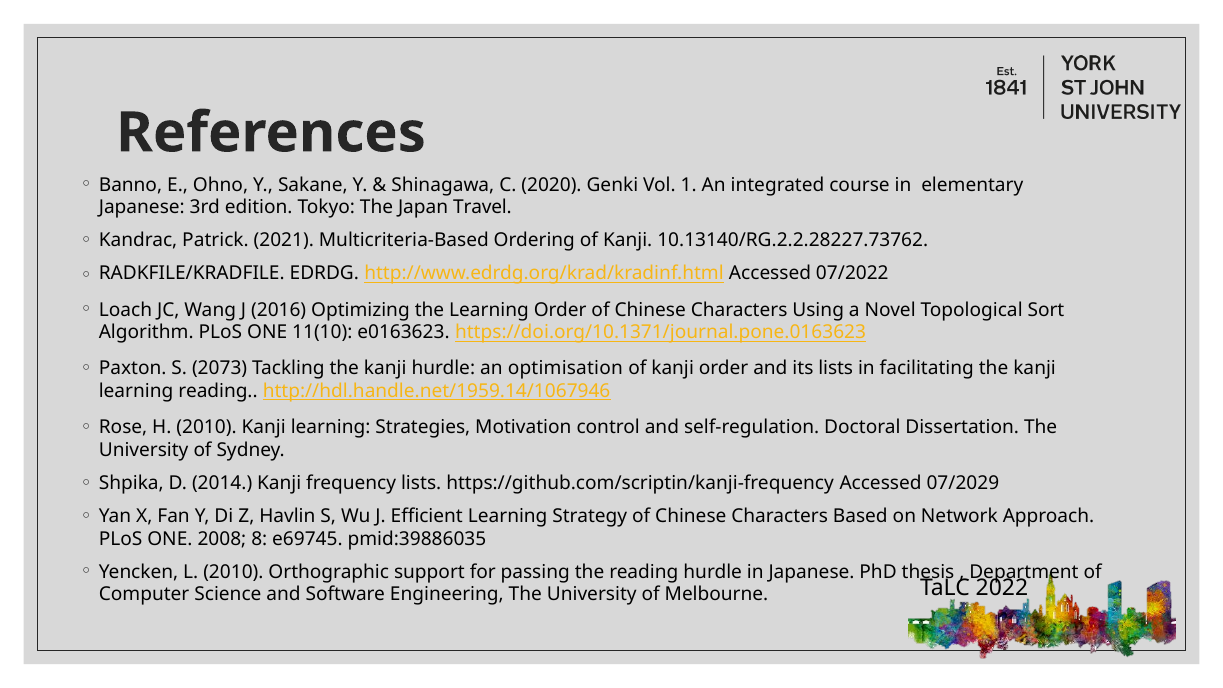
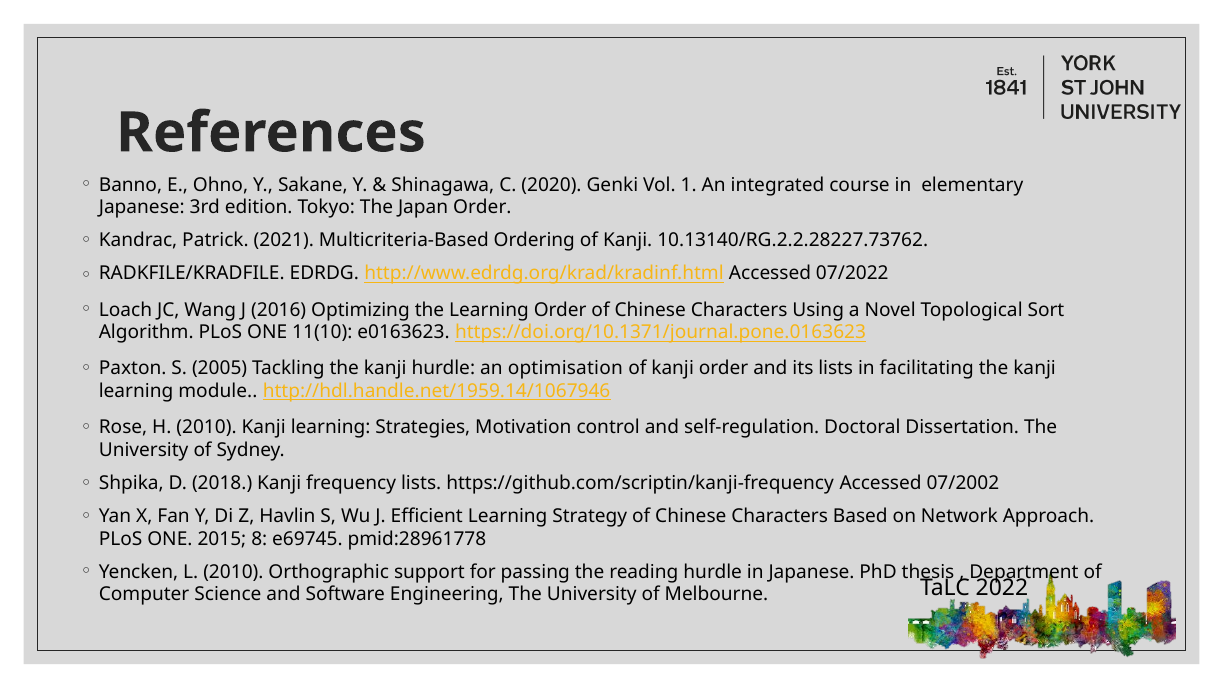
Japan Travel: Travel -> Order
2073: 2073 -> 2005
learning reading: reading -> module
2014: 2014 -> 2018
07/2029: 07/2029 -> 07/2002
2008: 2008 -> 2015
pmid:39886035: pmid:39886035 -> pmid:28961778
